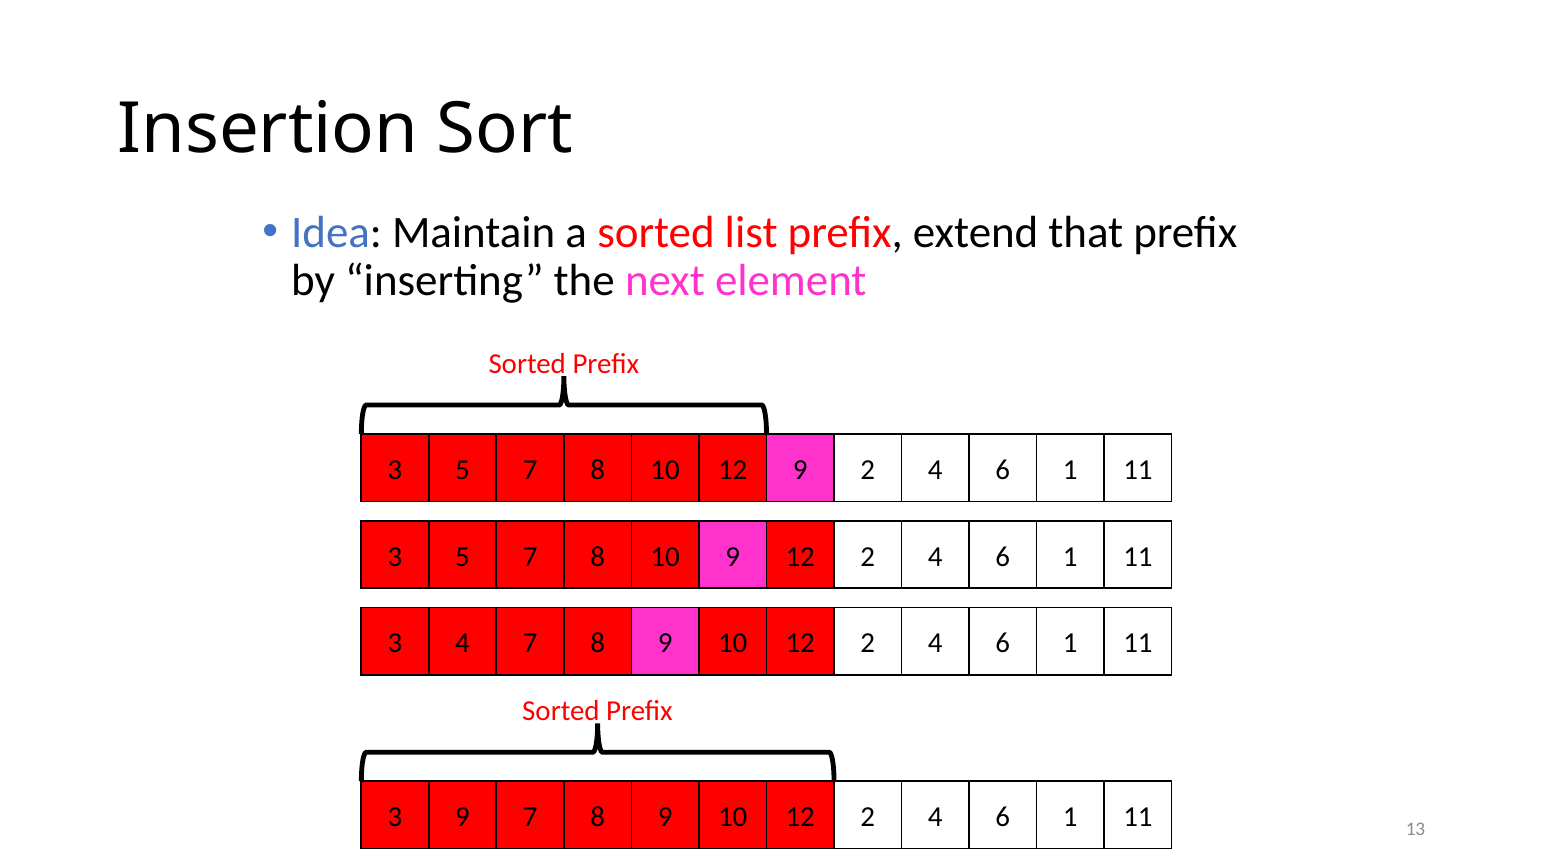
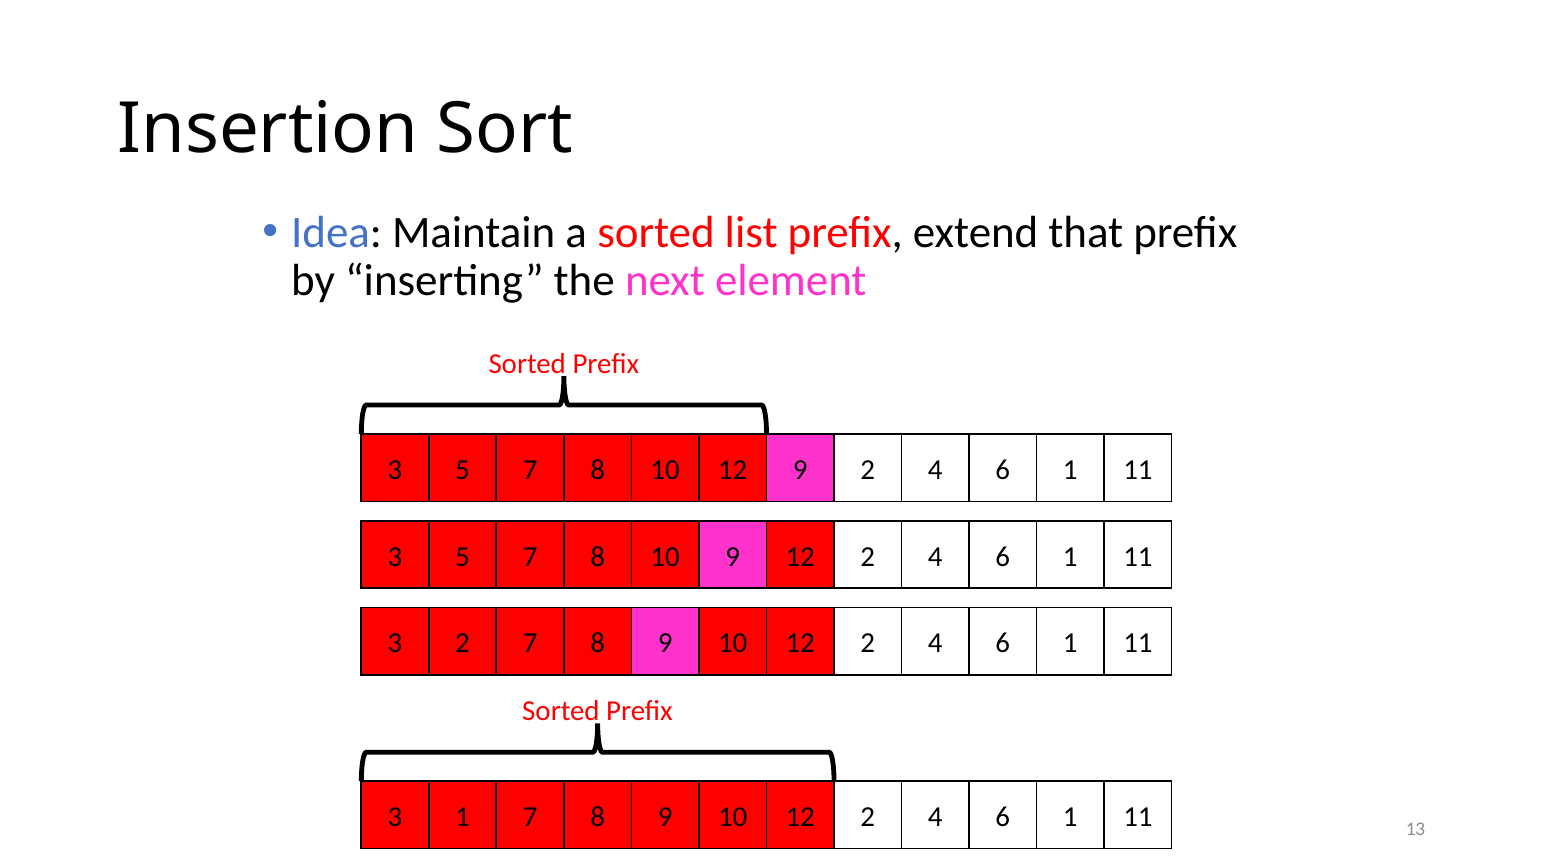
3 4: 4 -> 2
3 9: 9 -> 1
